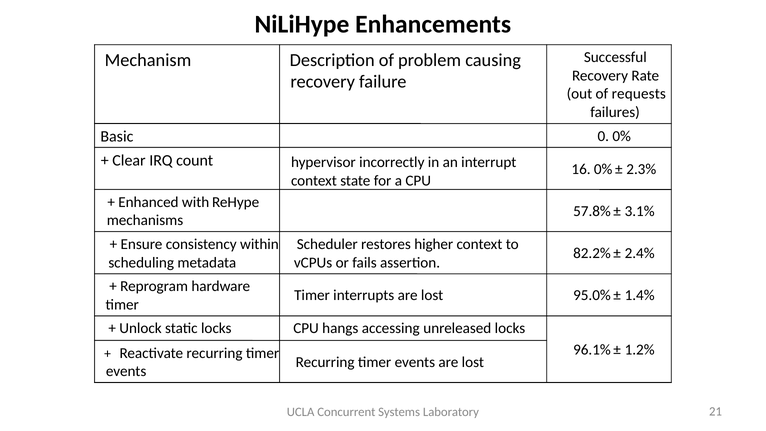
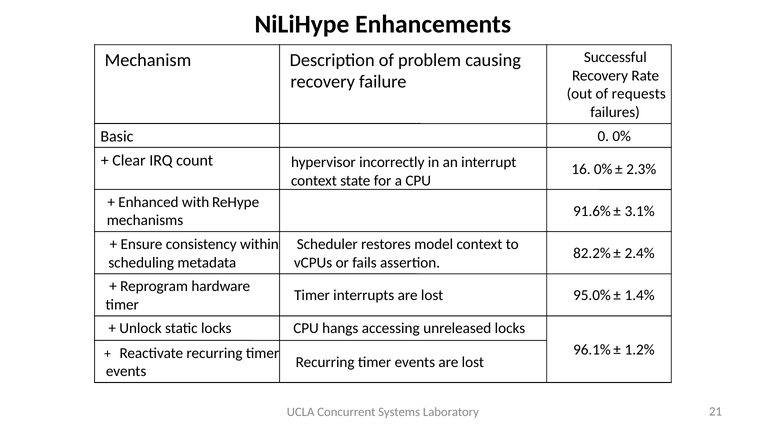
57.8%: 57.8% -> 91.6%
higher: higher -> model
